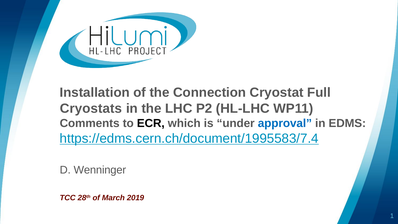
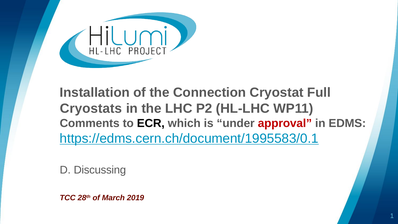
approval colour: blue -> red
https://edms.cern.ch/document/1995583/7.4: https://edms.cern.ch/document/1995583/7.4 -> https://edms.cern.ch/document/1995583/0.1
Wenninger: Wenninger -> Discussing
